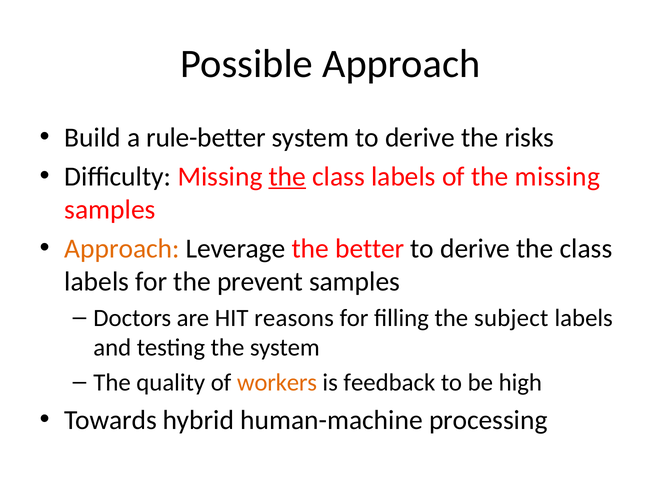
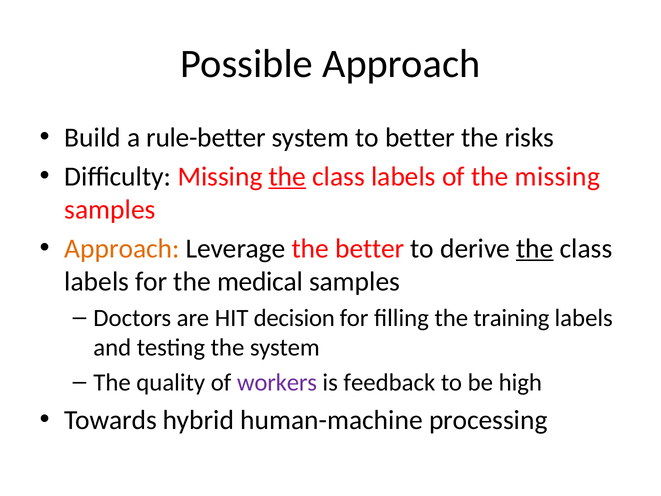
system to derive: derive -> better
the at (535, 248) underline: none -> present
prevent: prevent -> medical
reasons: reasons -> decision
subject: subject -> training
workers colour: orange -> purple
